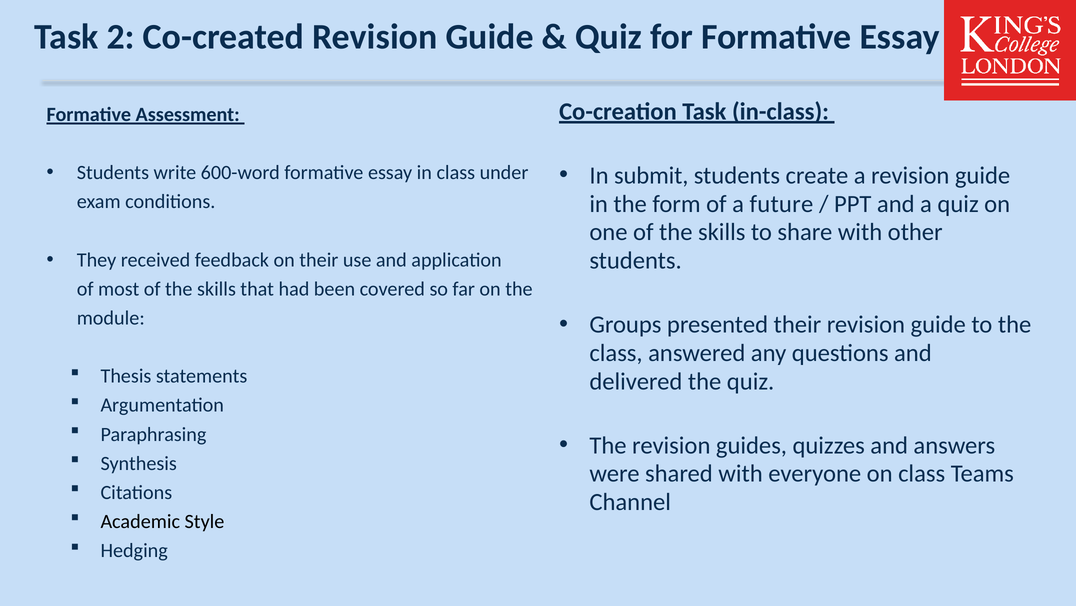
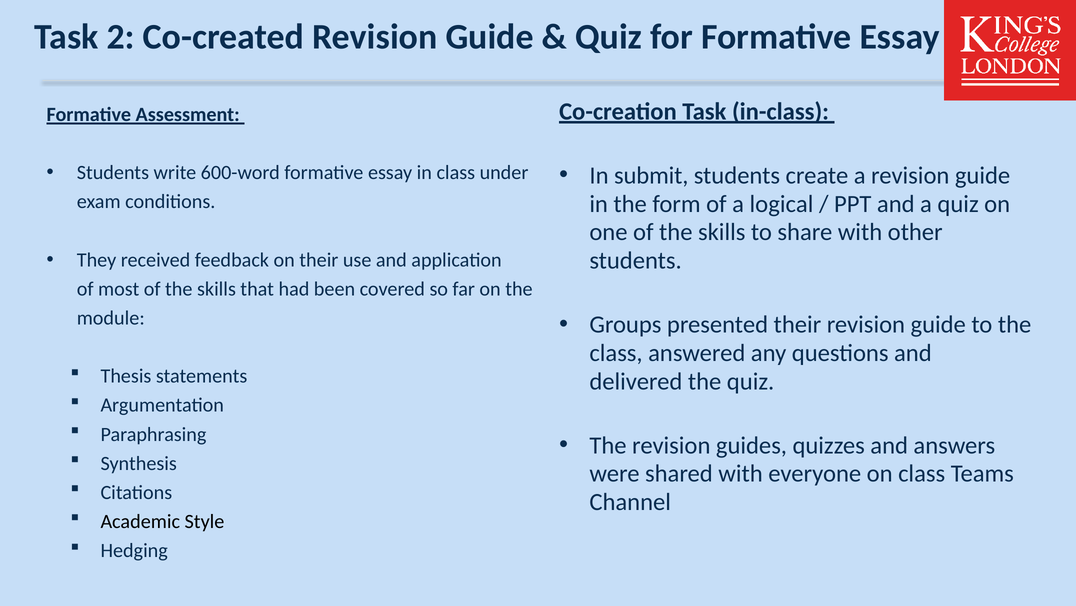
future: future -> logical
